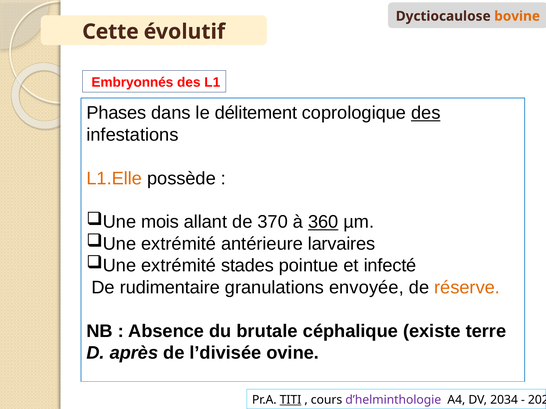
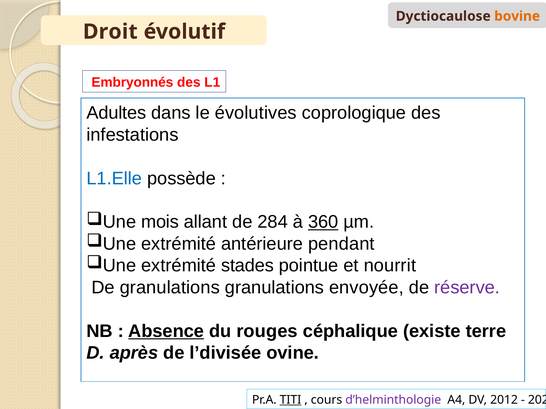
Cette: Cette -> Droit
Phases: Phases -> Adultes
délitement: délitement -> évolutives
des at (426, 113) underline: present -> none
L1.Elle colour: orange -> blue
370: 370 -> 284
larvaires: larvaires -> pendant
infecté: infecté -> nourrit
De rudimentaire: rudimentaire -> granulations
réserve colour: orange -> purple
Absence underline: none -> present
brutale: brutale -> rouges
2034: 2034 -> 2012
